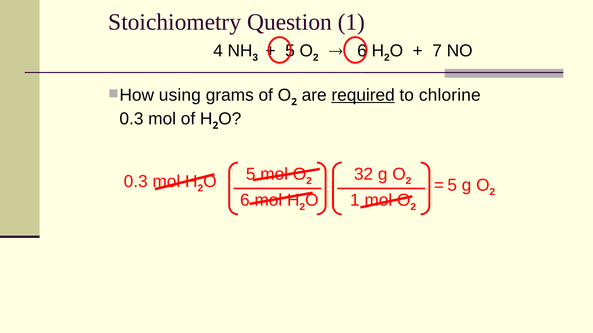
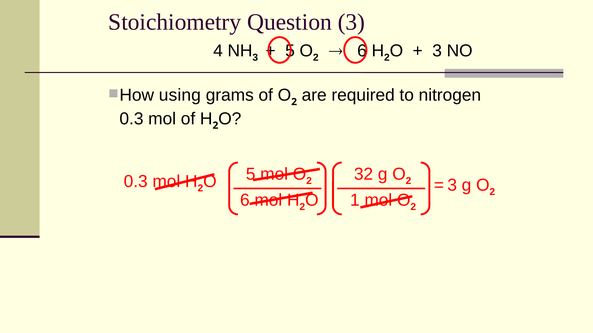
Question 1: 1 -> 3
7 at (437, 51): 7 -> 3
required underline: present -> none
chlorine: chlorine -> nitrogen
5 at (452, 186): 5 -> 3
